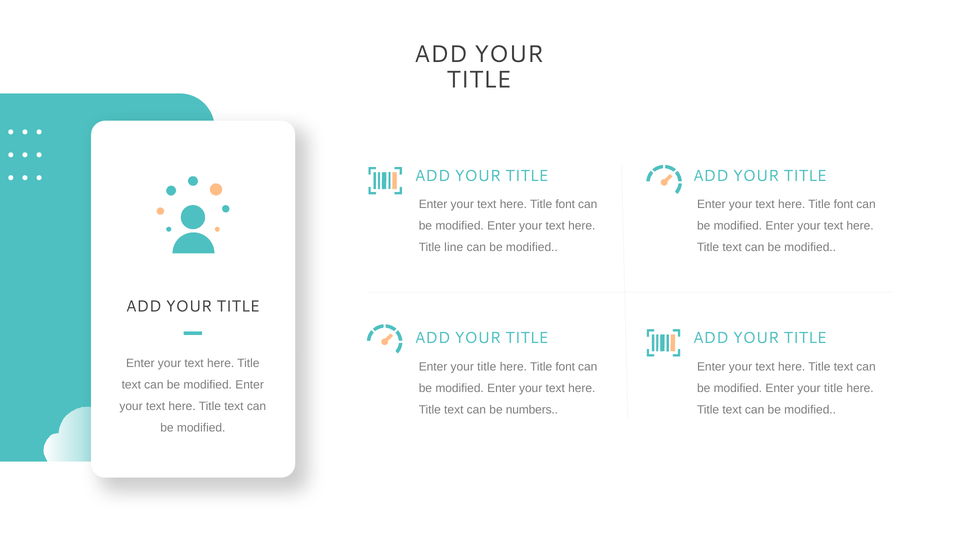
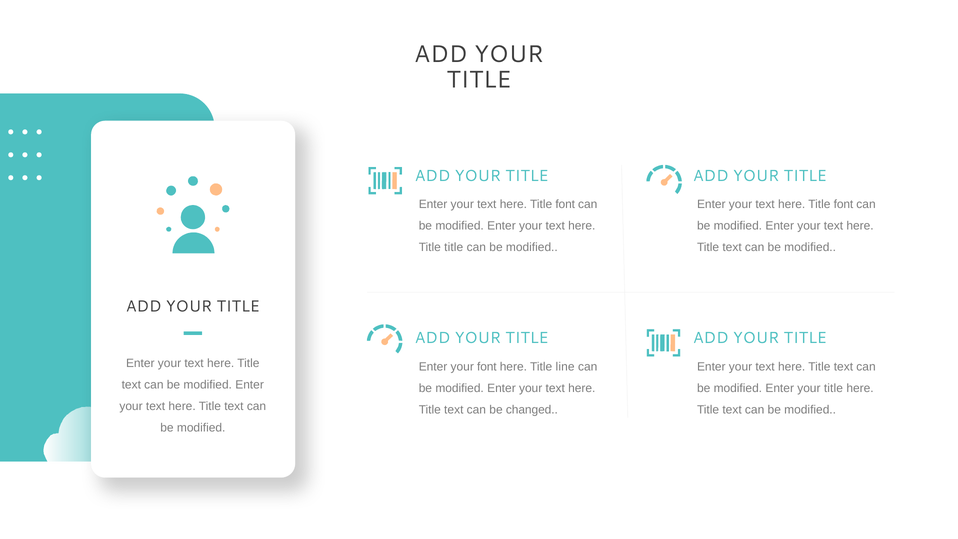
Title line: line -> title
title at (487, 366): title -> font
font at (565, 366): font -> line
numbers: numbers -> changed
